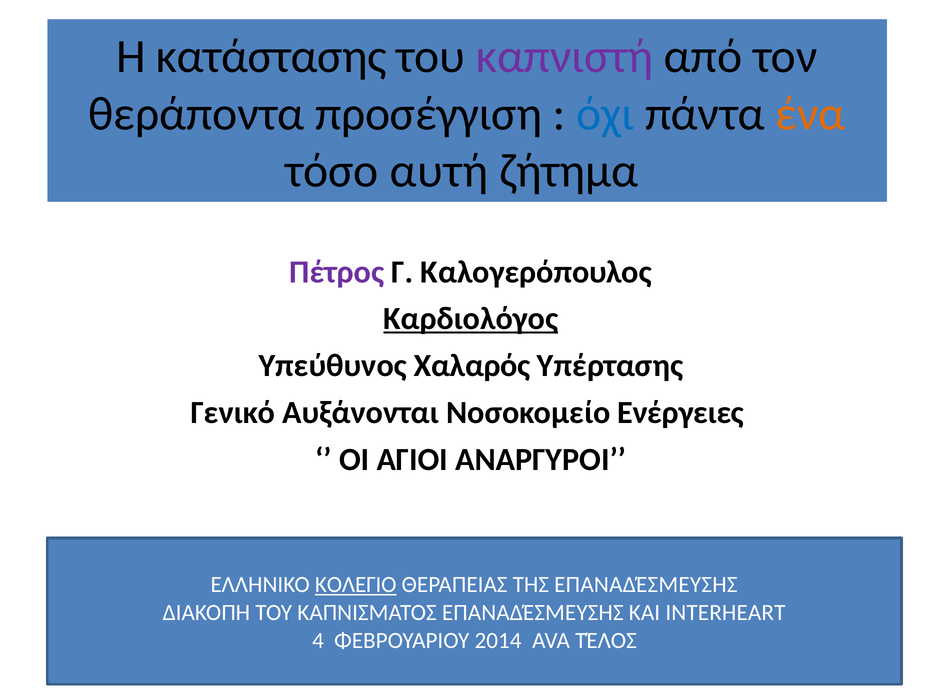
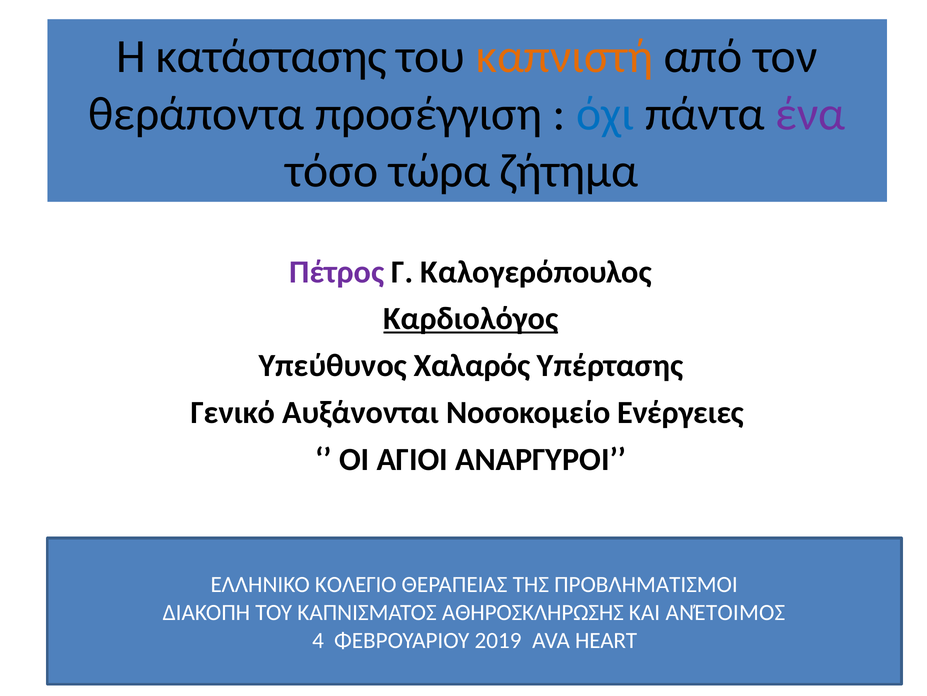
καπνιστή colour: purple -> orange
ένα colour: orange -> purple
αυτή: αυτή -> τώρα
ΚΟΛΕΓΙΟ underline: present -> none
ΤΗΣ ΕΠΑΝΑΔΈΣΜΕΥΣΗΣ: ΕΠΑΝΑΔΈΣΜΕΥΣΗΣ -> ΠΡΟΒΛΗΜΑΤΙΣΜΟΙ
ΚΑΠΝΙΣΜΑΤΟΣ ΕΠΑΝΑΔΈΣΜΕΥΣΗΣ: ΕΠΑΝΑΔΈΣΜΕΥΣΗΣ -> ΑΘΗΡΟΣΚΛΗΡΩΣΗΣ
INTERHEART: INTERHEART -> ΑΝΈΤΟΙΜΟΣ
2014: 2014 -> 2019
ΤΈΛΟΣ: ΤΈΛΟΣ -> HEART
